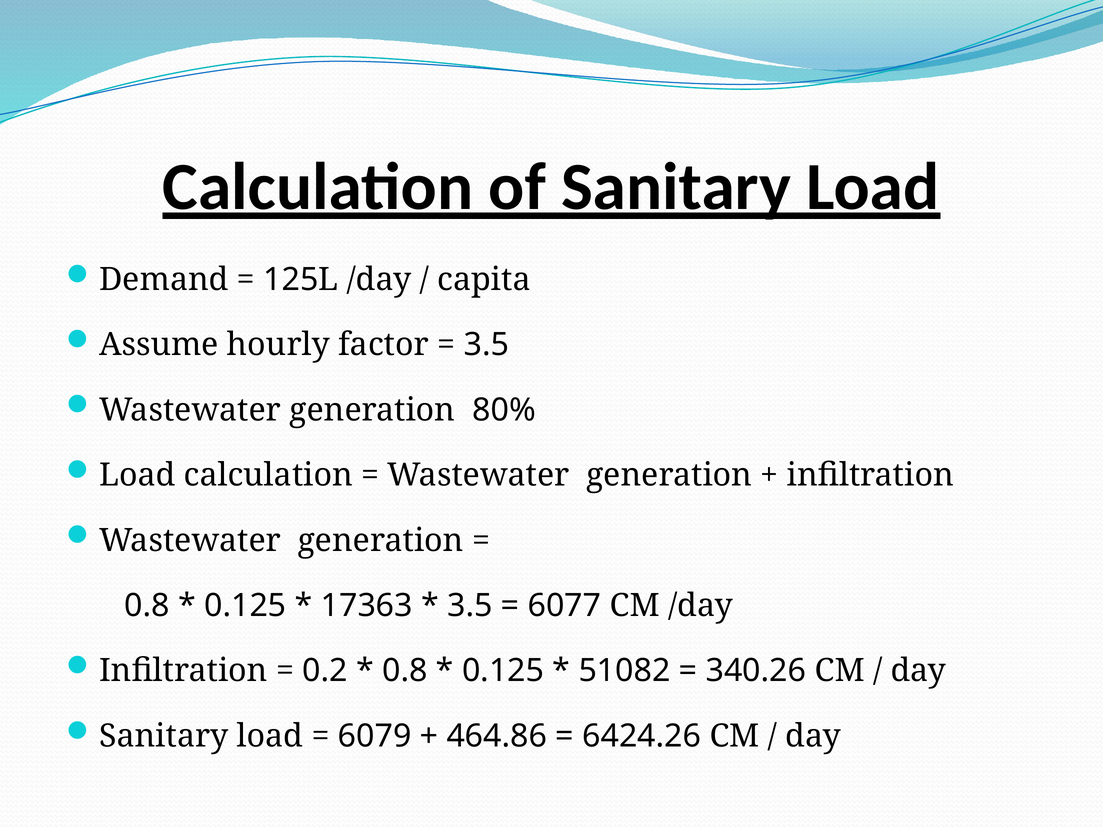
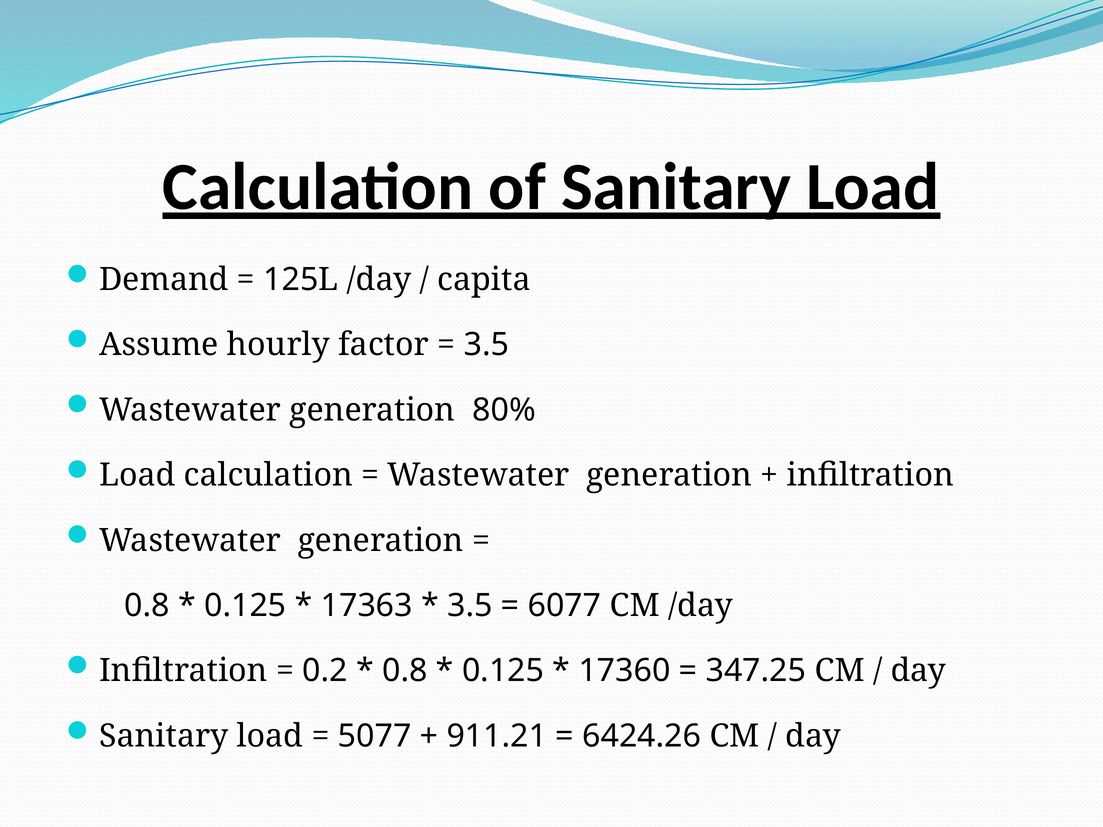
51082: 51082 -> 17360
340.26: 340.26 -> 347.25
6079: 6079 -> 5077
464.86: 464.86 -> 911.21
